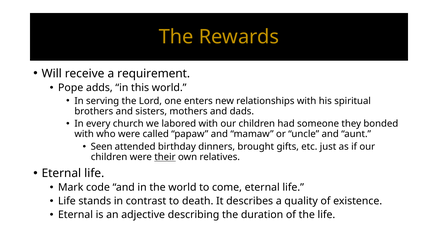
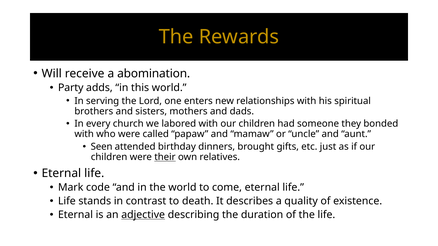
requirement: requirement -> abomination
Pope: Pope -> Party
adjective underline: none -> present
